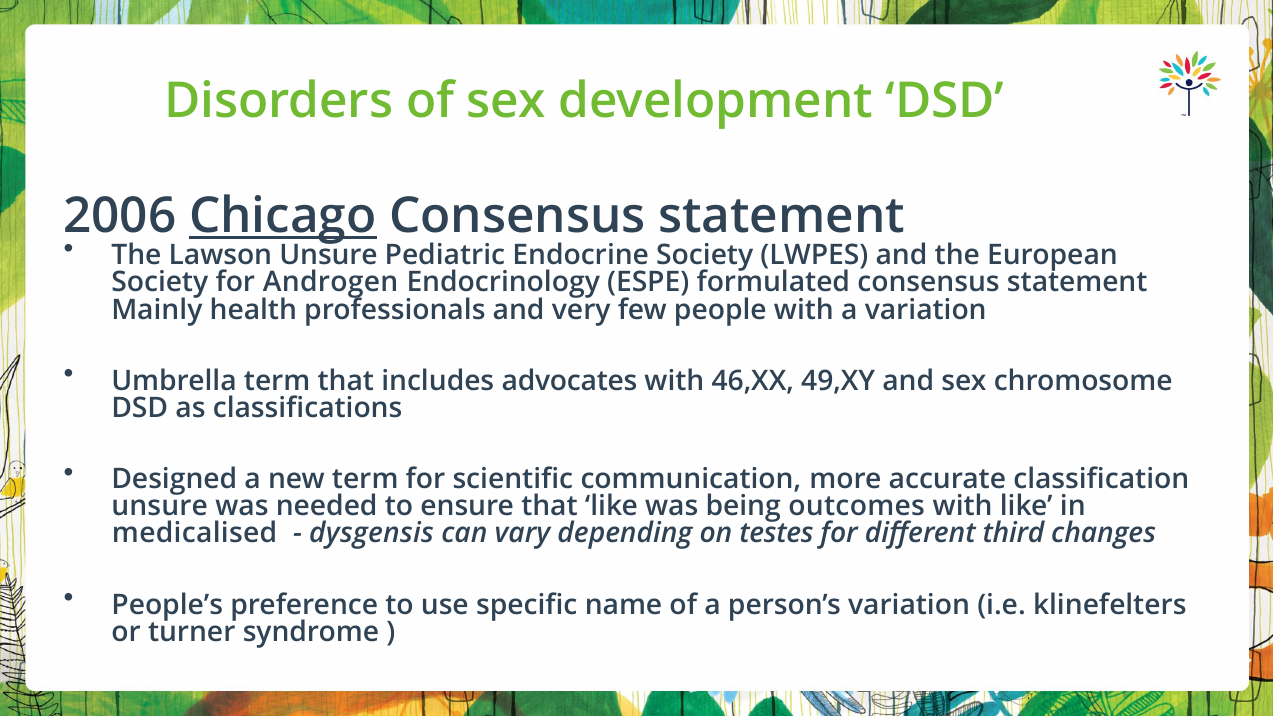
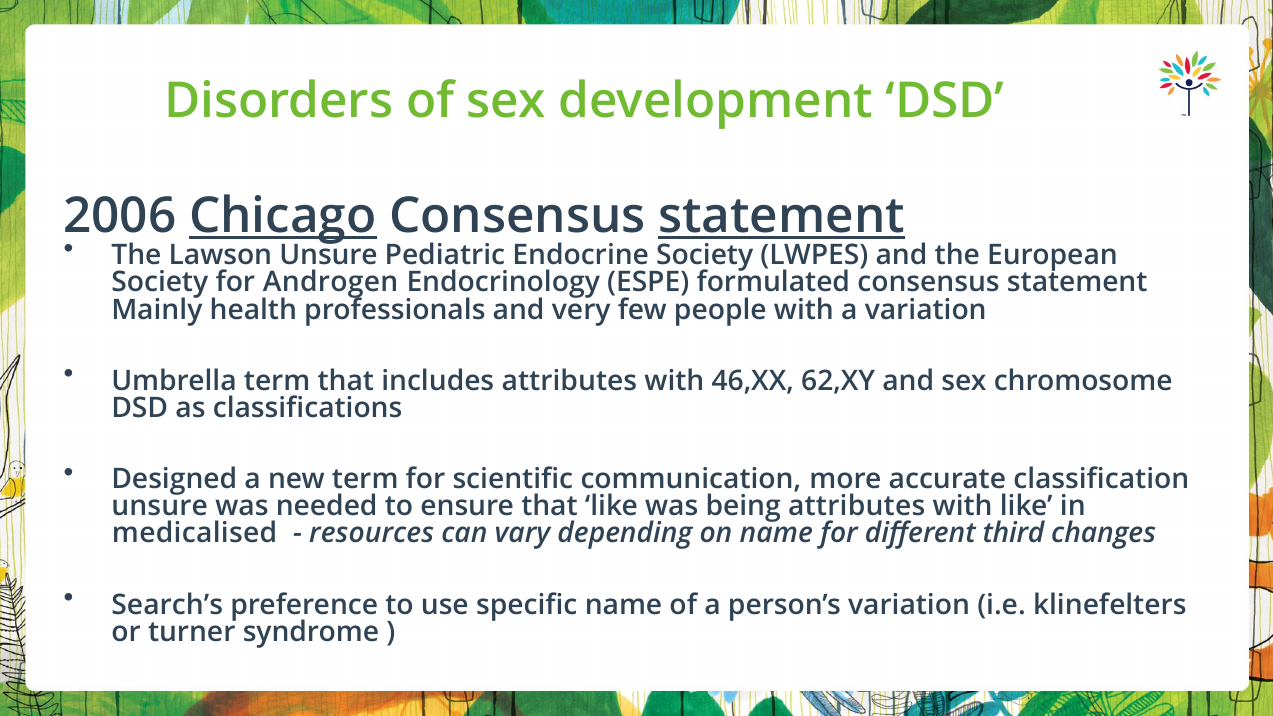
statement at (782, 216) underline: none -> present
includes advocates: advocates -> attributes
49,XY: 49,XY -> 62,XY
being outcomes: outcomes -> attributes
dysgensis: dysgensis -> resources
on testes: testes -> name
People’s: People’s -> Search’s
